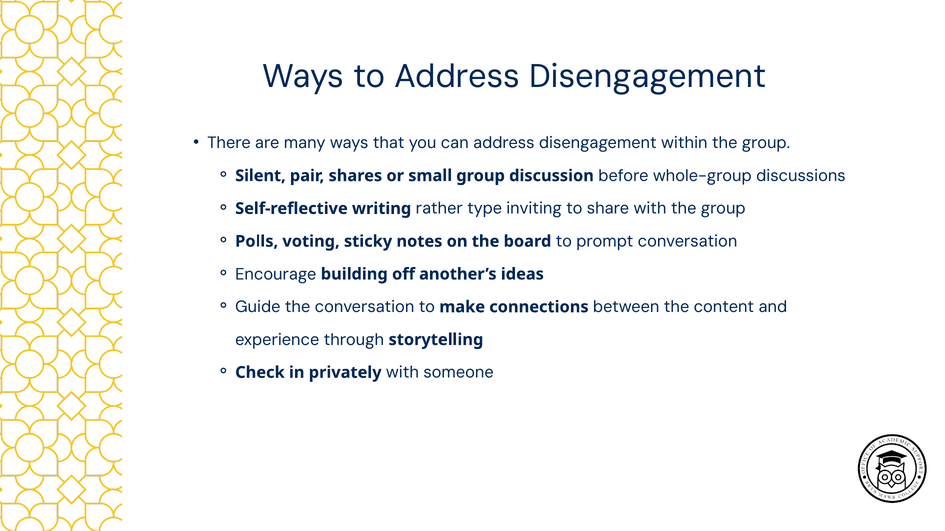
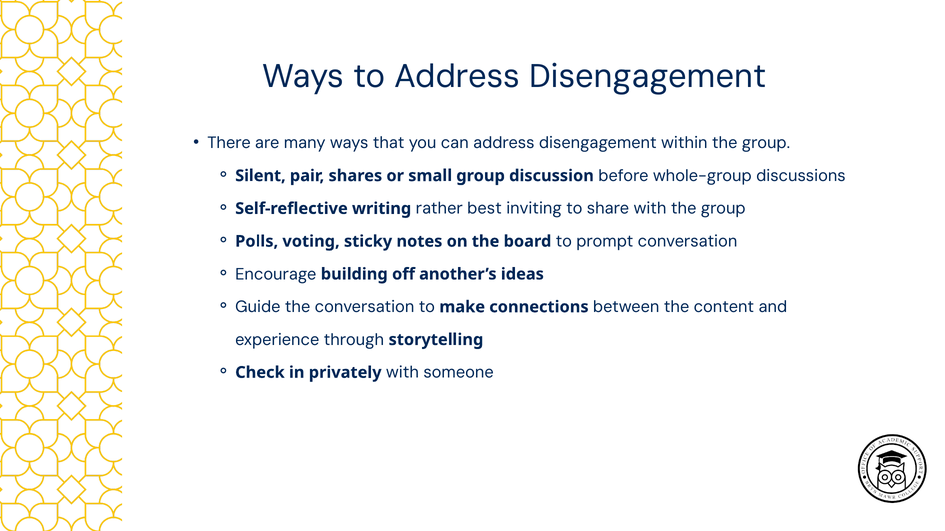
type: type -> best
